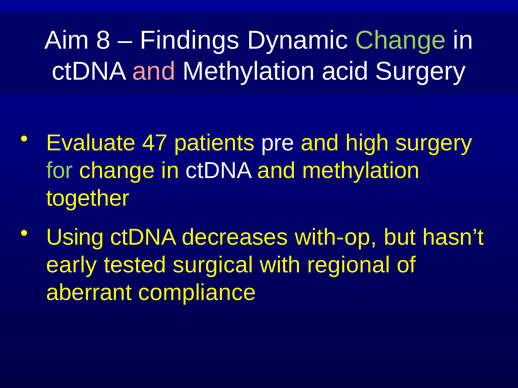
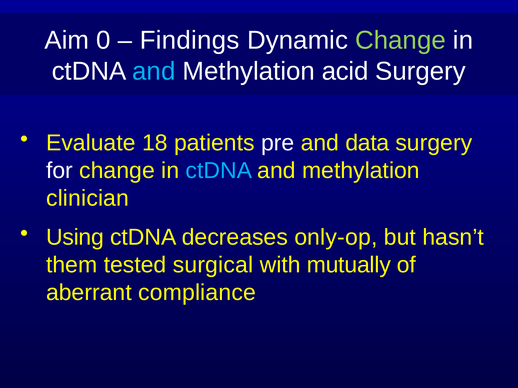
8: 8 -> 0
and at (154, 71) colour: pink -> light blue
47: 47 -> 18
high: high -> data
for colour: light green -> white
ctDNA at (219, 171) colour: white -> light blue
together: together -> clinician
with-op: with-op -> only-op
early: early -> them
regional: regional -> mutually
